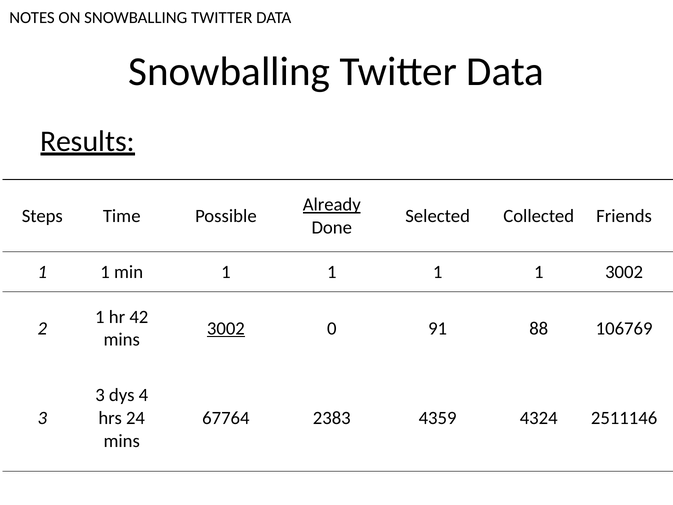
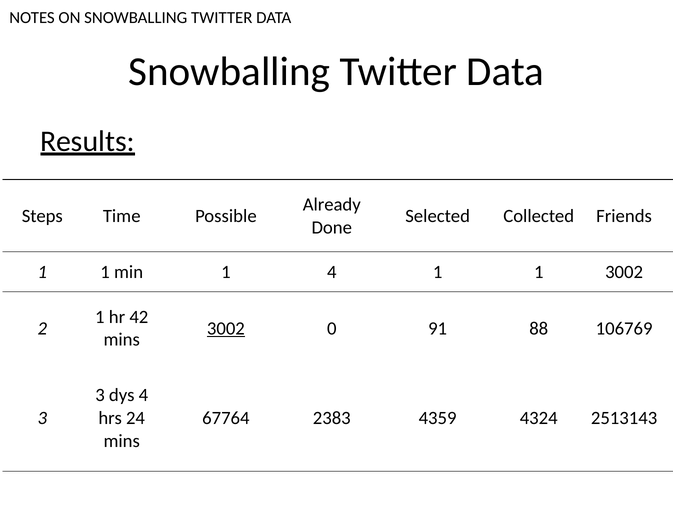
Already underline: present -> none
min 1 1: 1 -> 4
2511146: 2511146 -> 2513143
